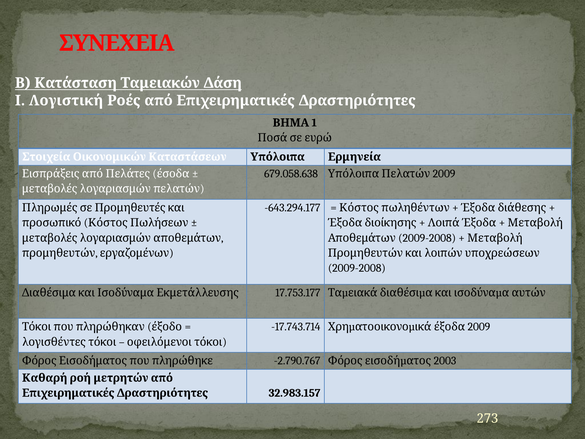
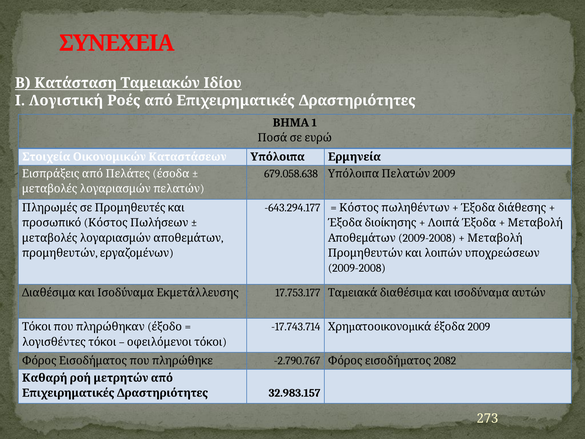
Δάση: Δάση -> Ιδίου
2003: 2003 -> 2082
